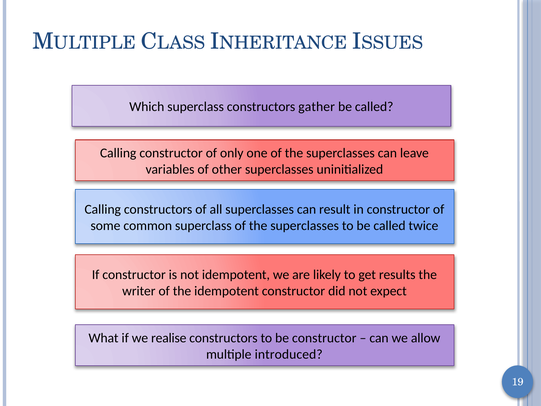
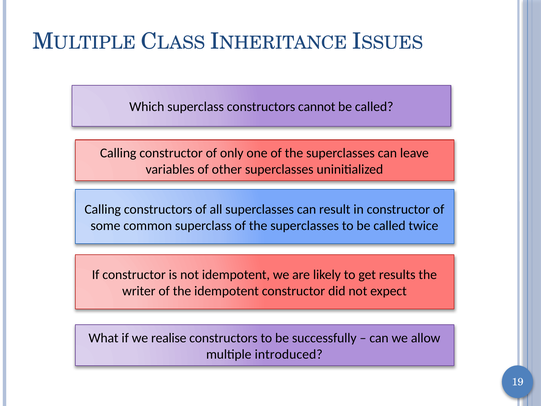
gather: gather -> cannot
be constructor: constructor -> successfully
